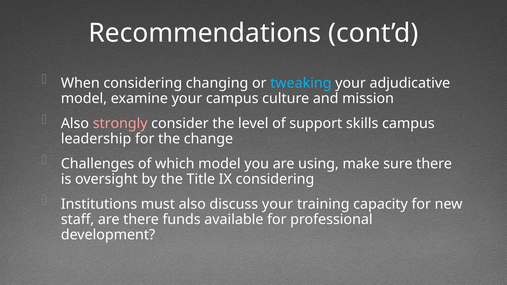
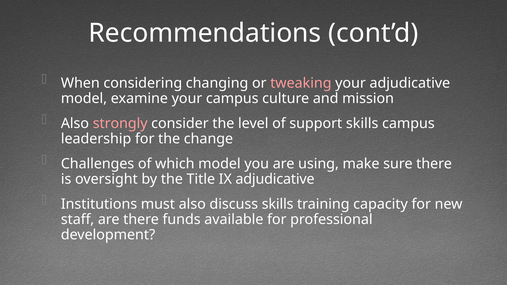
tweaking colour: light blue -> pink
IX considering: considering -> adjudicative
discuss your: your -> skills
